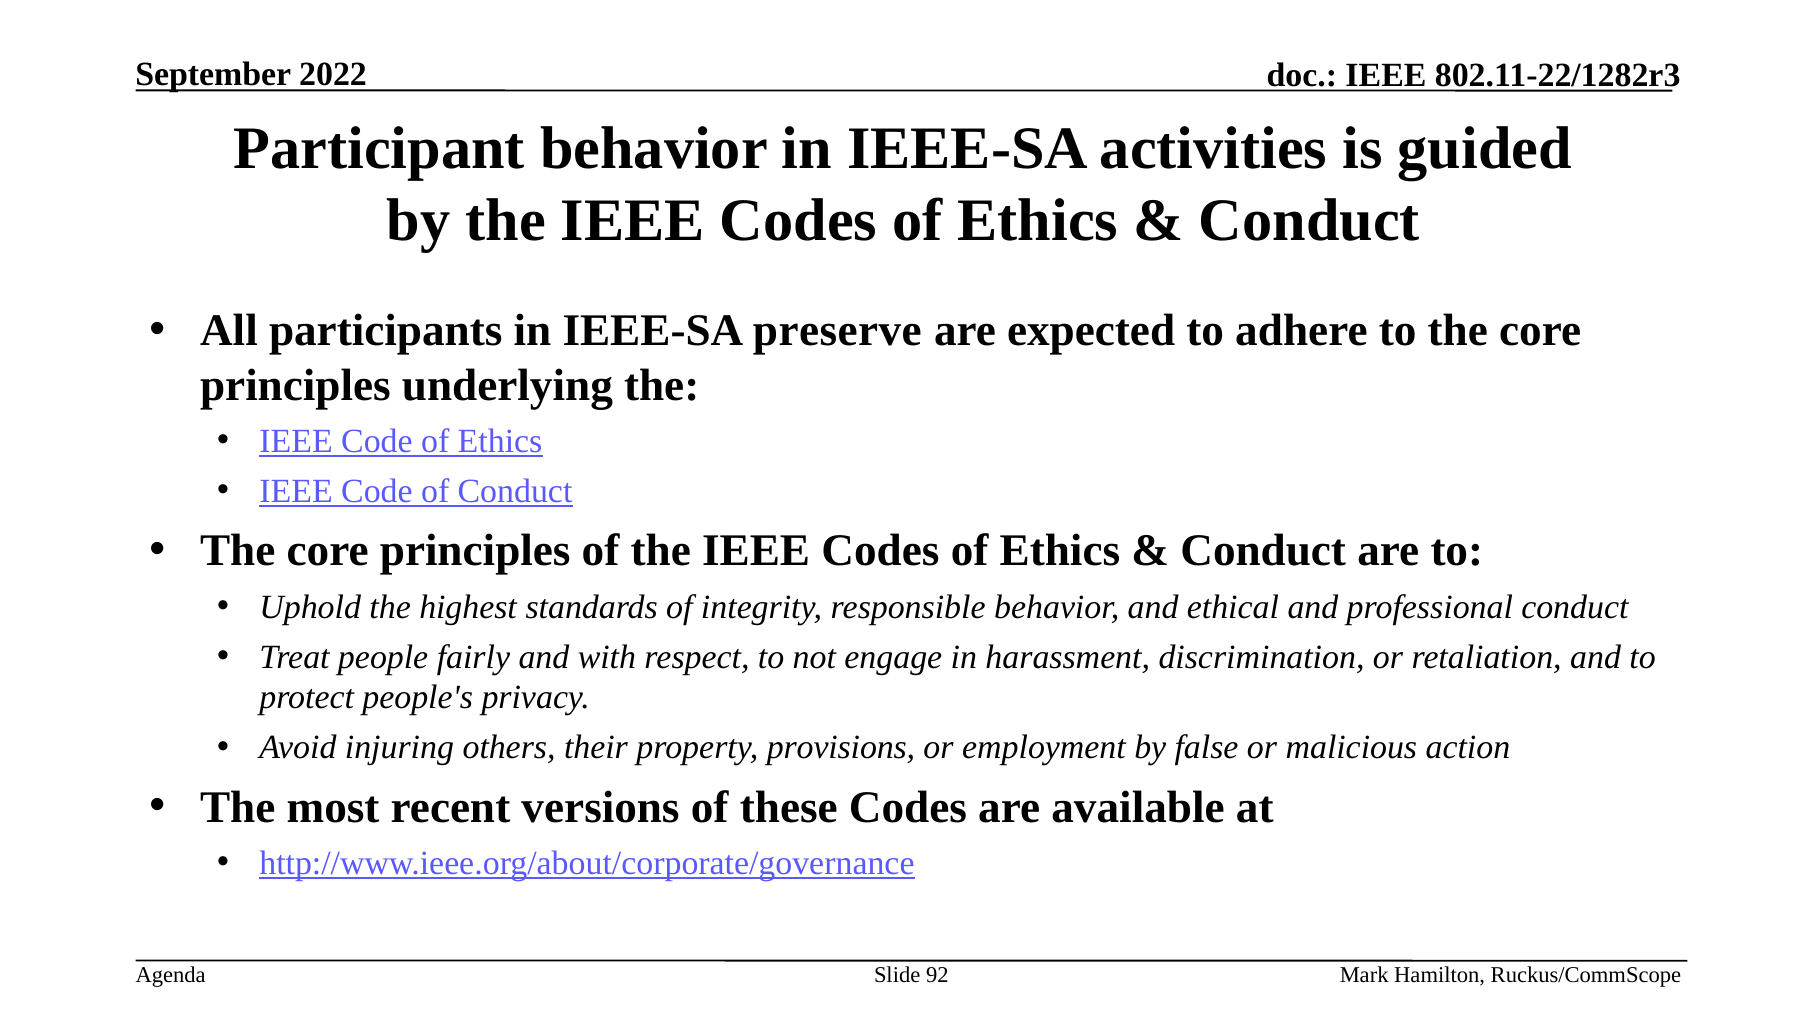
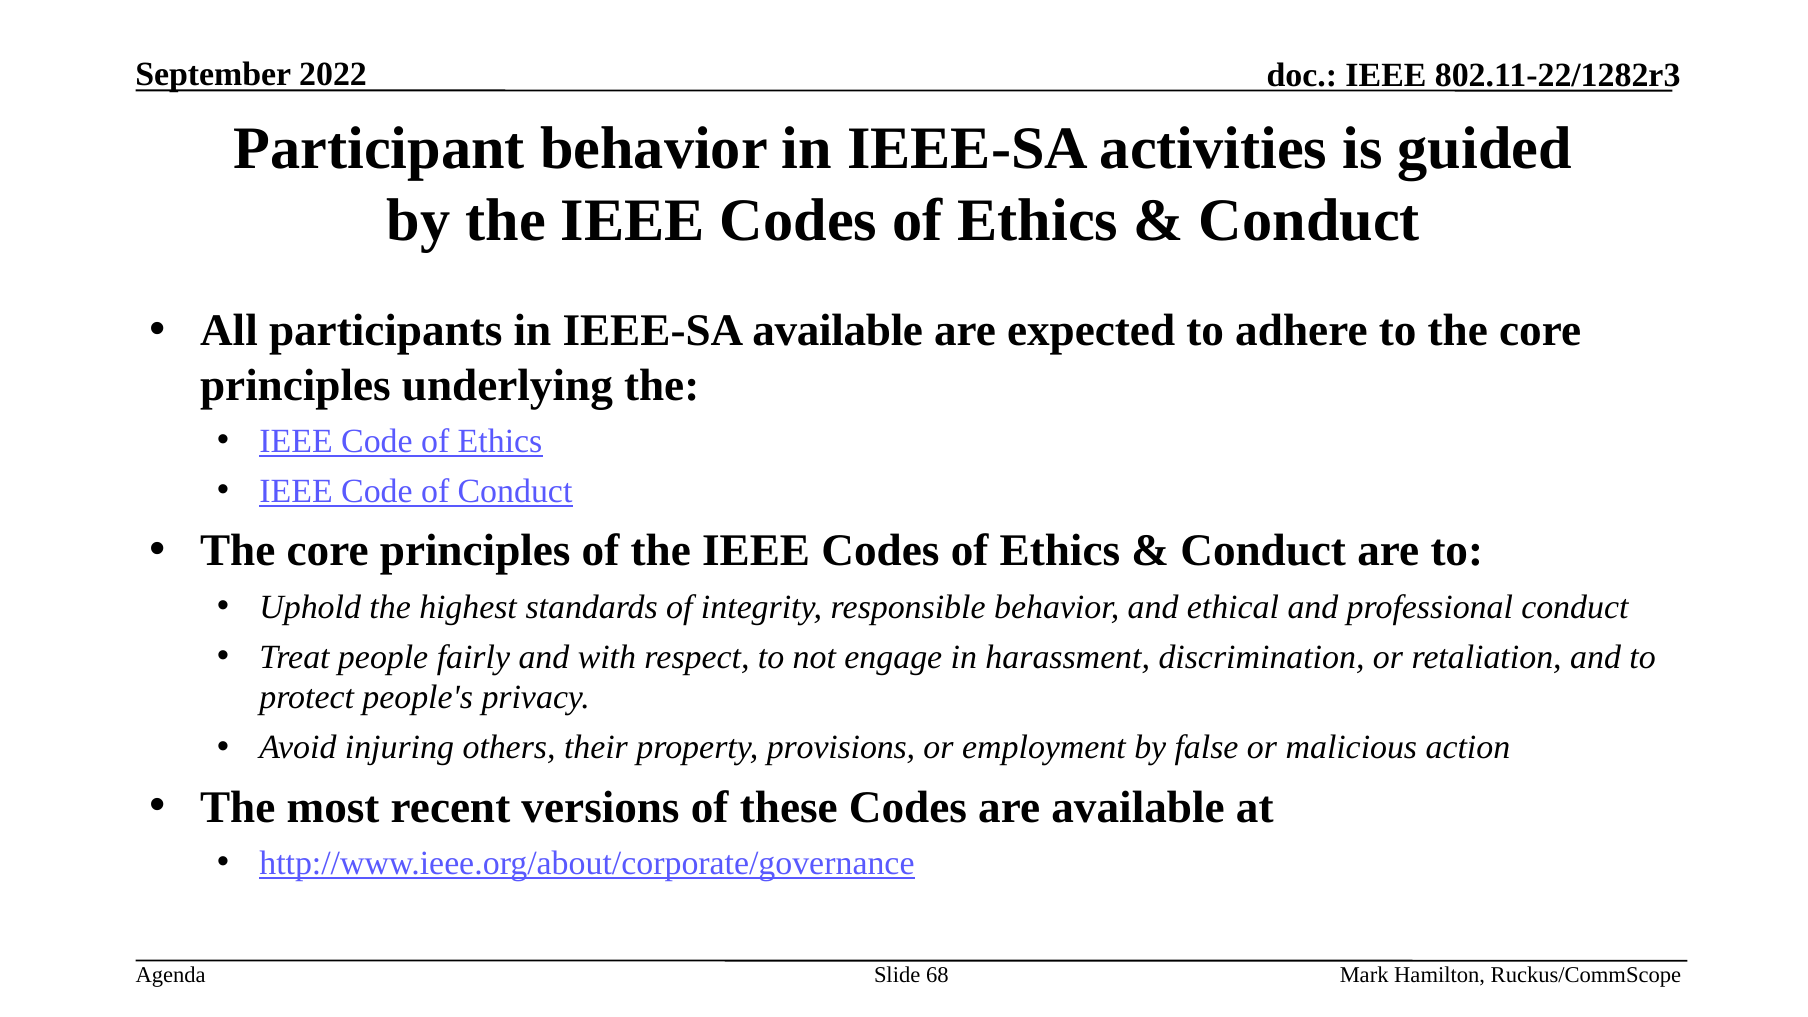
IEEE-SA preserve: preserve -> available
92: 92 -> 68
